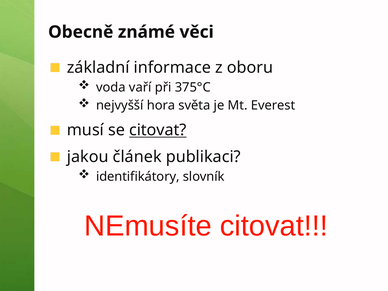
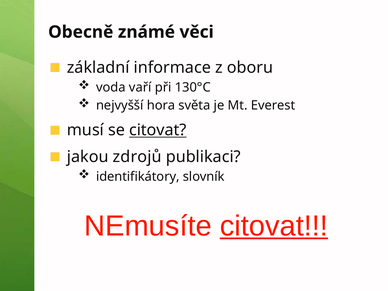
375°C: 375°C -> 130°C
článek: článek -> zdrojů
citovat at (274, 226) underline: none -> present
